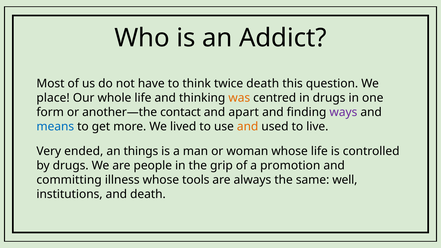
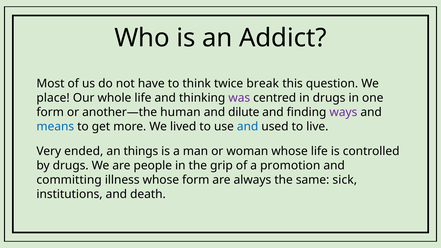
twice death: death -> break
was colour: orange -> purple
contact: contact -> human
apart: apart -> dilute
and at (248, 127) colour: orange -> blue
whose tools: tools -> form
well: well -> sick
